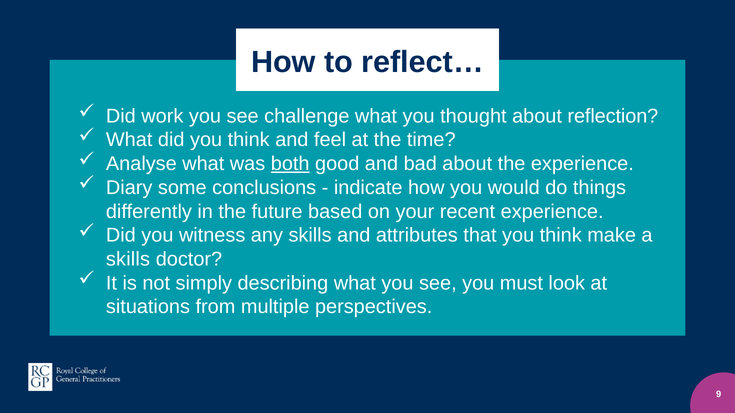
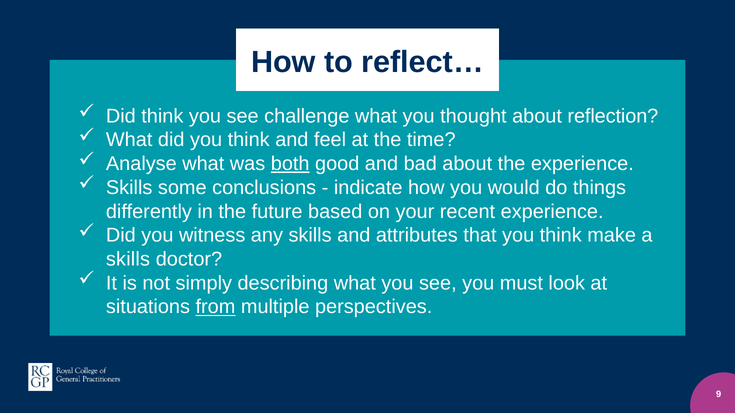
Did work: work -> think
Diary at (129, 188): Diary -> Skills
from underline: none -> present
